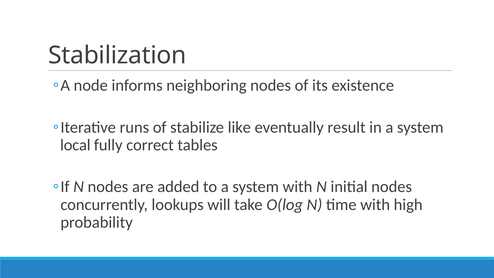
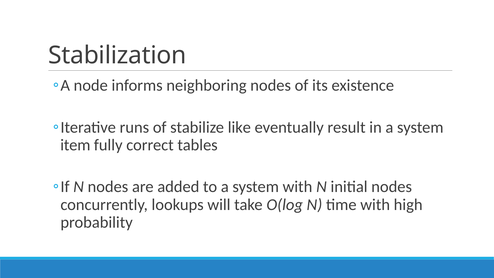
local: local -> item
